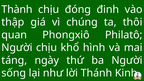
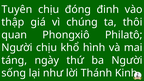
Thành: Thành -> Tuyên
